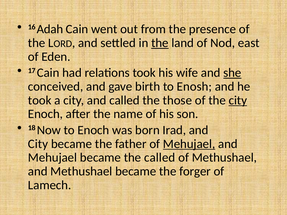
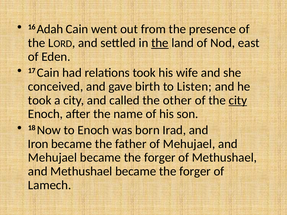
she underline: present -> none
Enosh: Enosh -> Listen
those: those -> other
City at (38, 144): City -> Iron
Mehujael at (189, 144) underline: present -> none
Mehujael became the called: called -> forger
